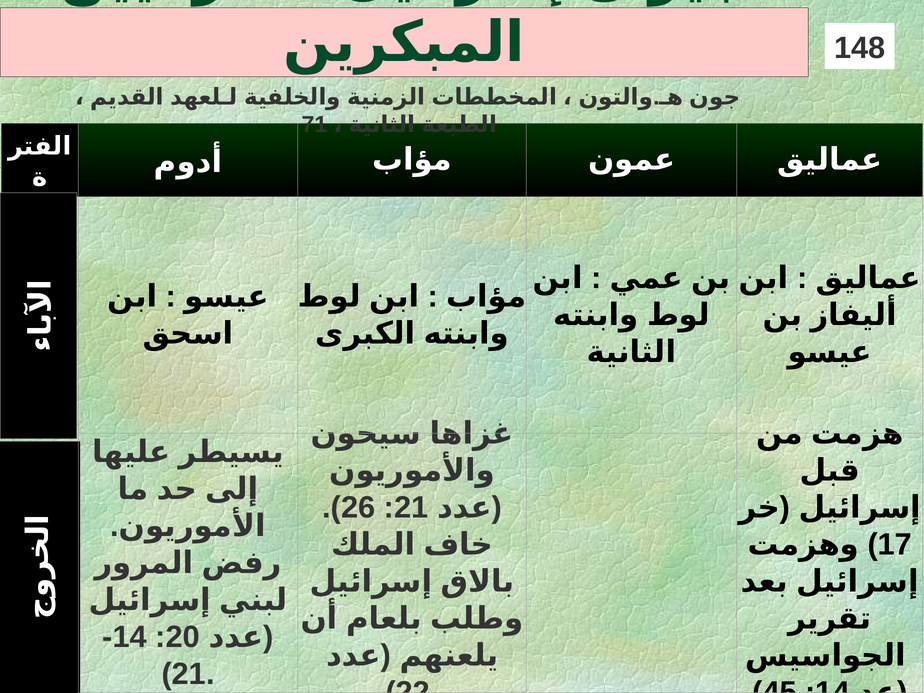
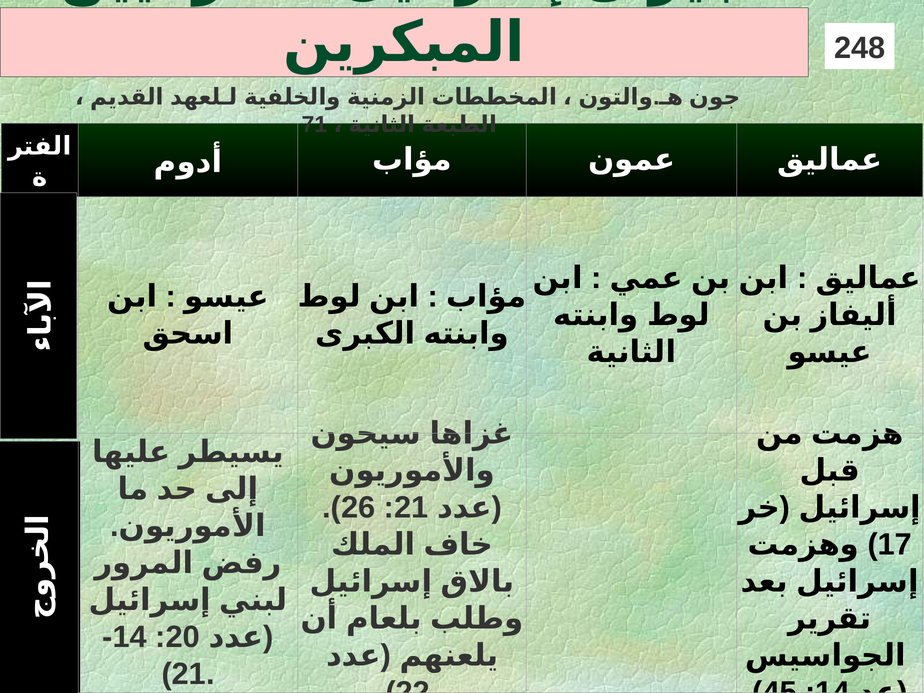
148: 148 -> 248
